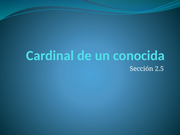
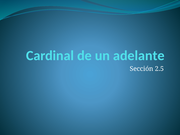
conocida: conocida -> adelante
